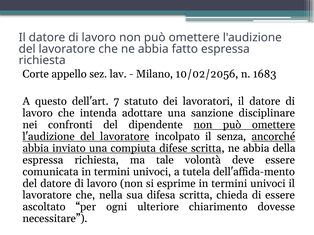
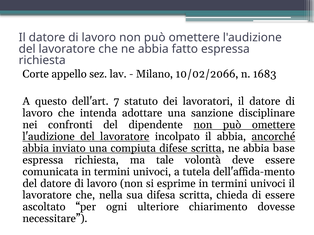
10/02/2056: 10/02/2056 -> 10/02/2066
il senza: senza -> abbia
della: della -> base
